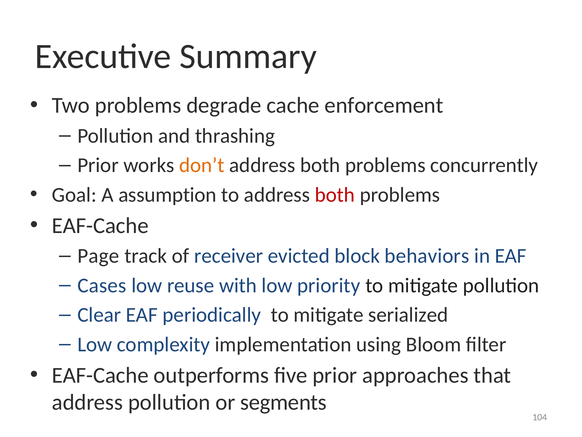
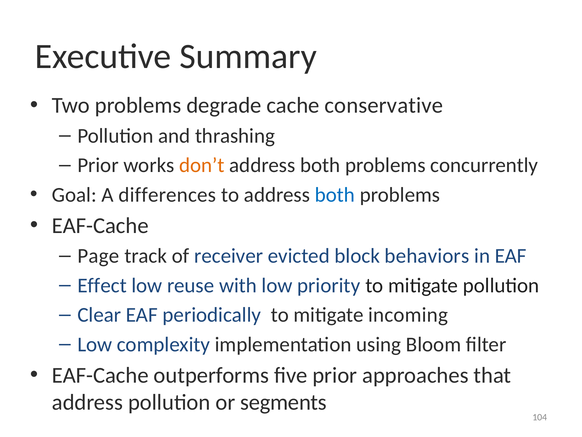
enforcement: enforcement -> conservative
assumption: assumption -> differences
both at (335, 195) colour: red -> blue
Cases: Cases -> Effect
serialized: serialized -> incoming
